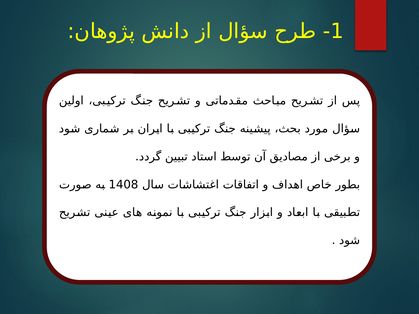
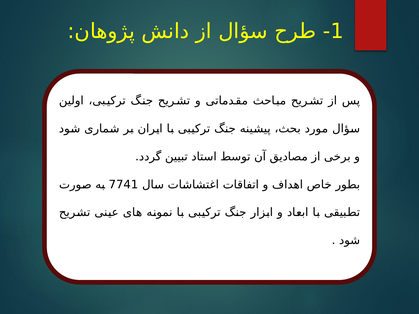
1408: 1408 -> 7741
